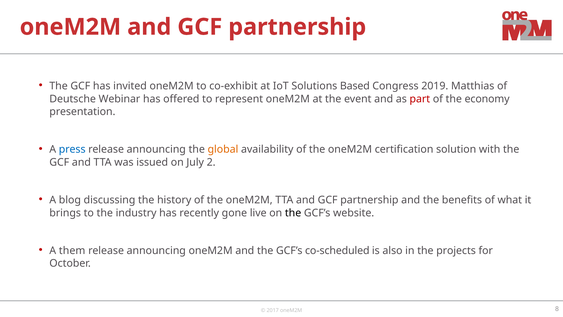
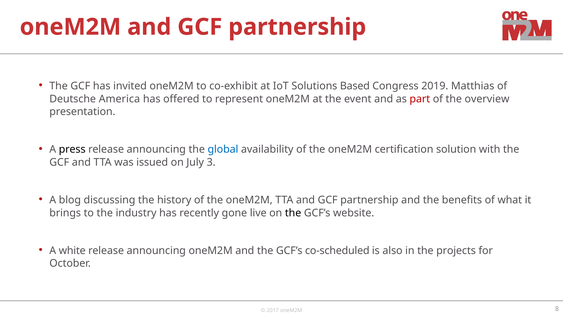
Webinar: Webinar -> America
economy: economy -> overview
press colour: blue -> black
global colour: orange -> blue
2: 2 -> 3
them: them -> white
